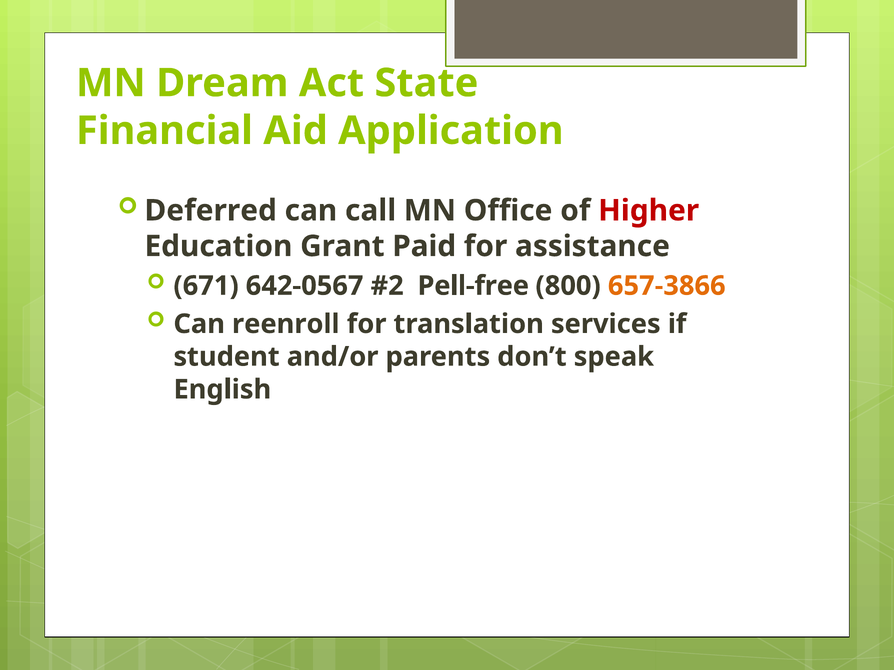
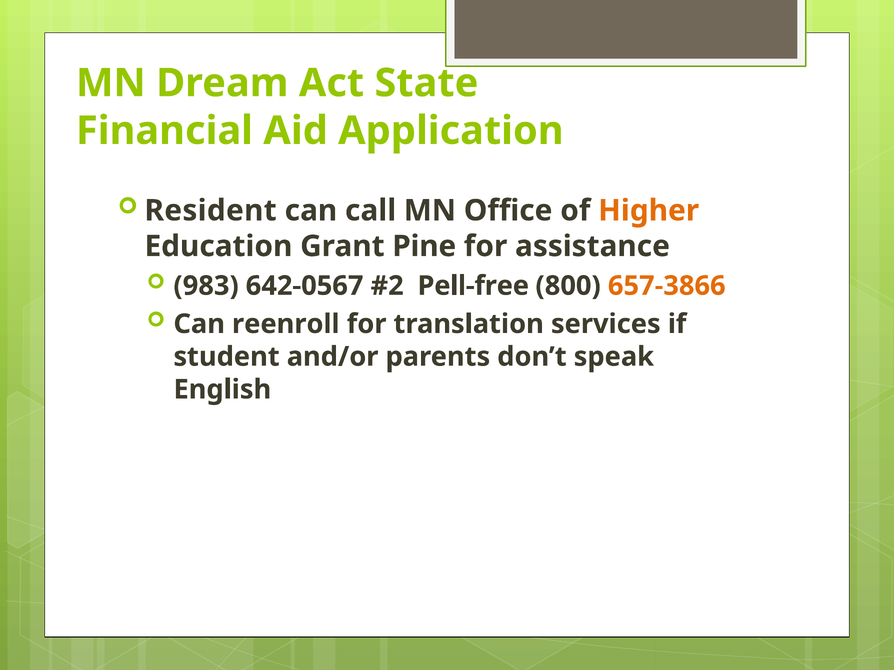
Deferred: Deferred -> Resident
Higher colour: red -> orange
Paid: Paid -> Pine
671: 671 -> 983
